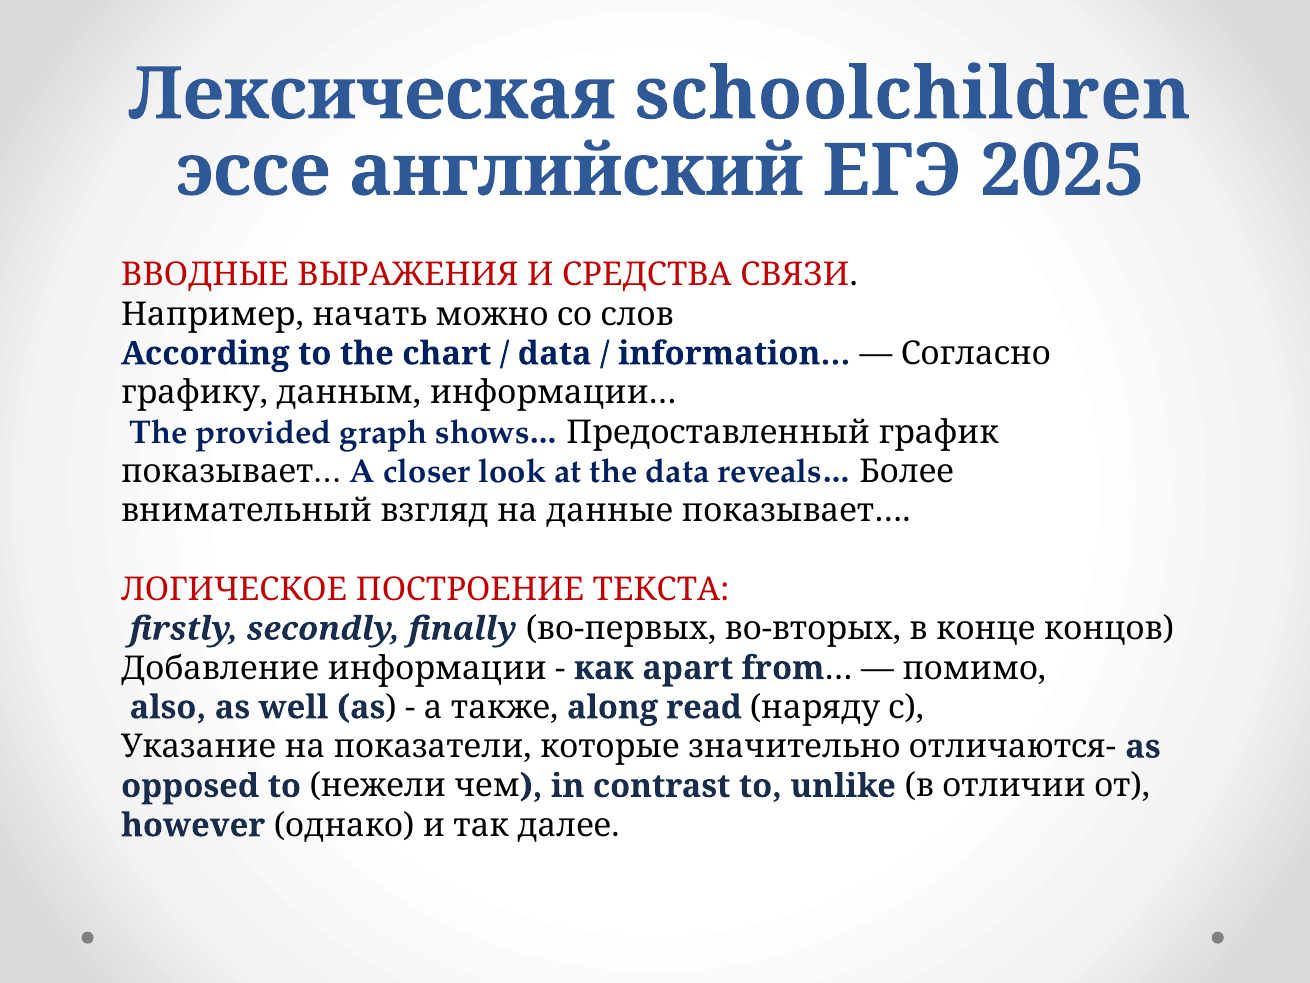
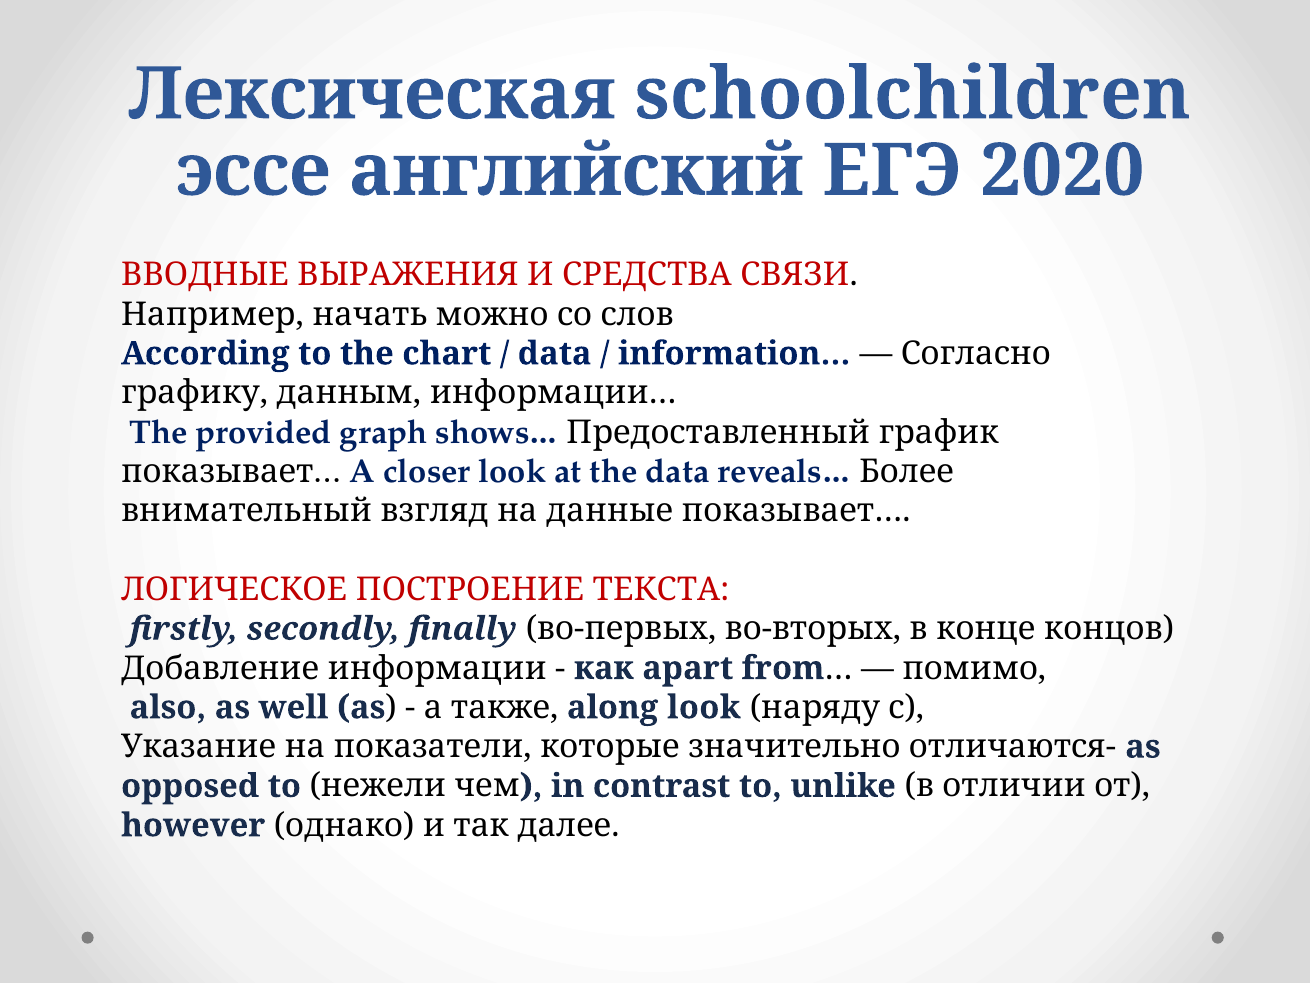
2025: 2025 -> 2020
along read: read -> look
